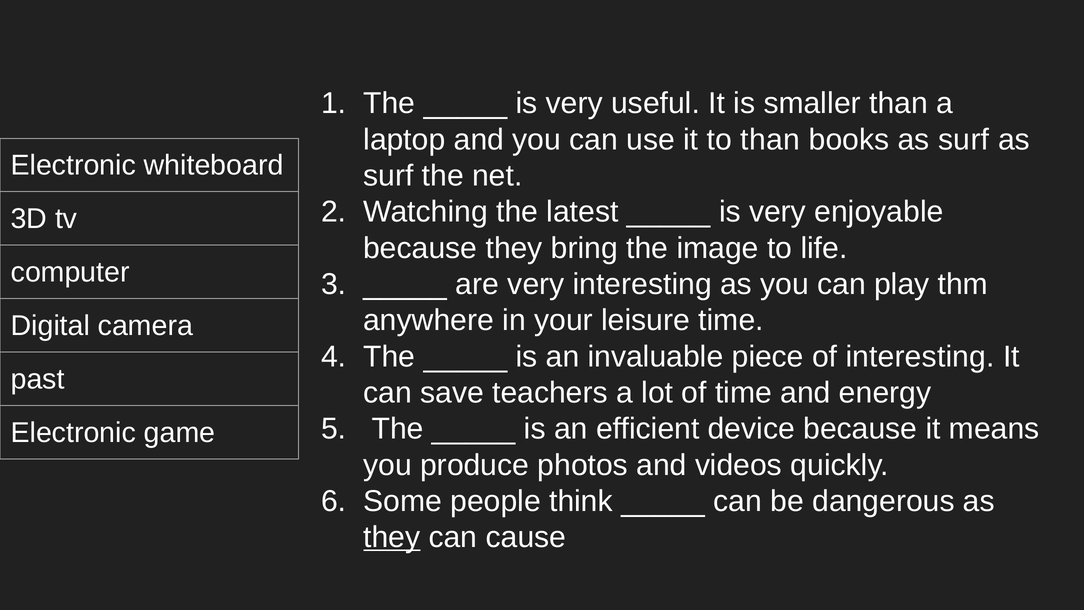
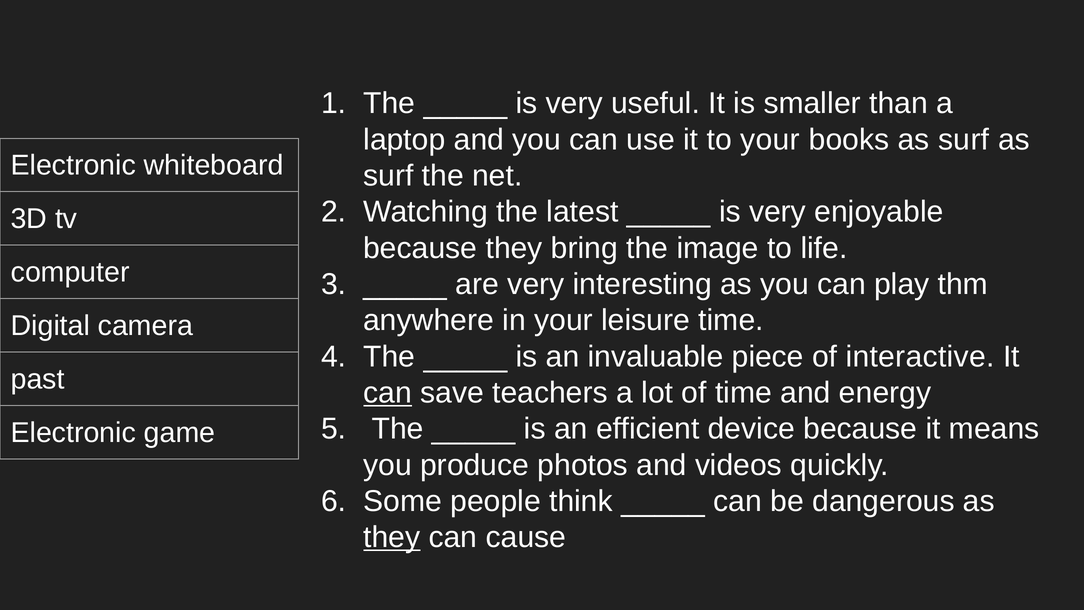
to than: than -> your
of interesting: interesting -> interactive
can at (388, 393) underline: none -> present
